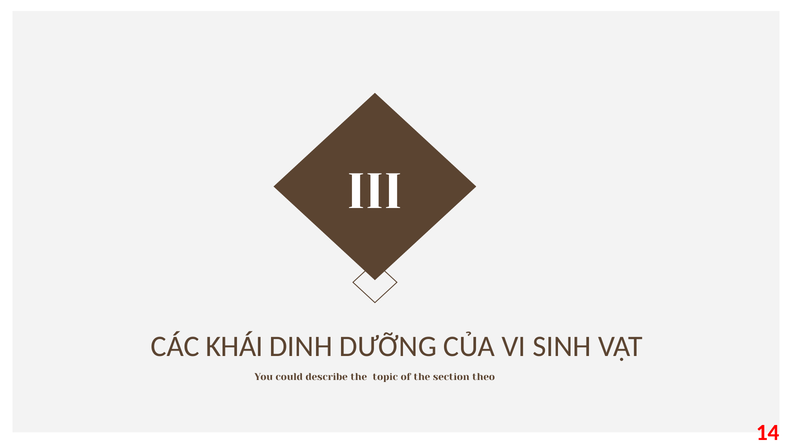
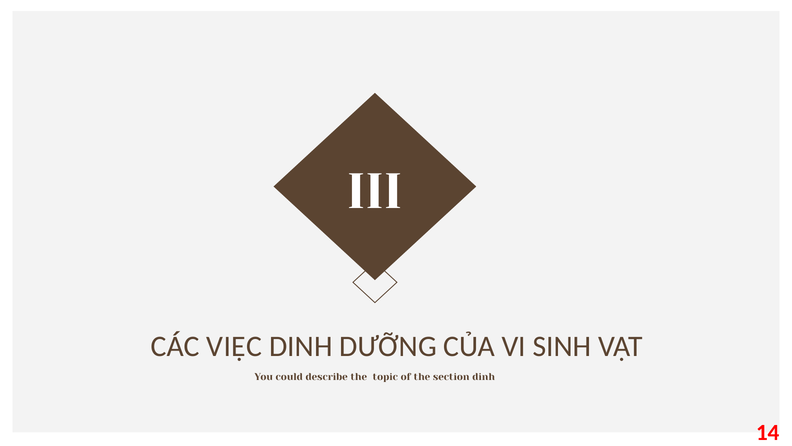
KHÁI: KHÁI -> VIỆC
section theo: theo -> dinh
